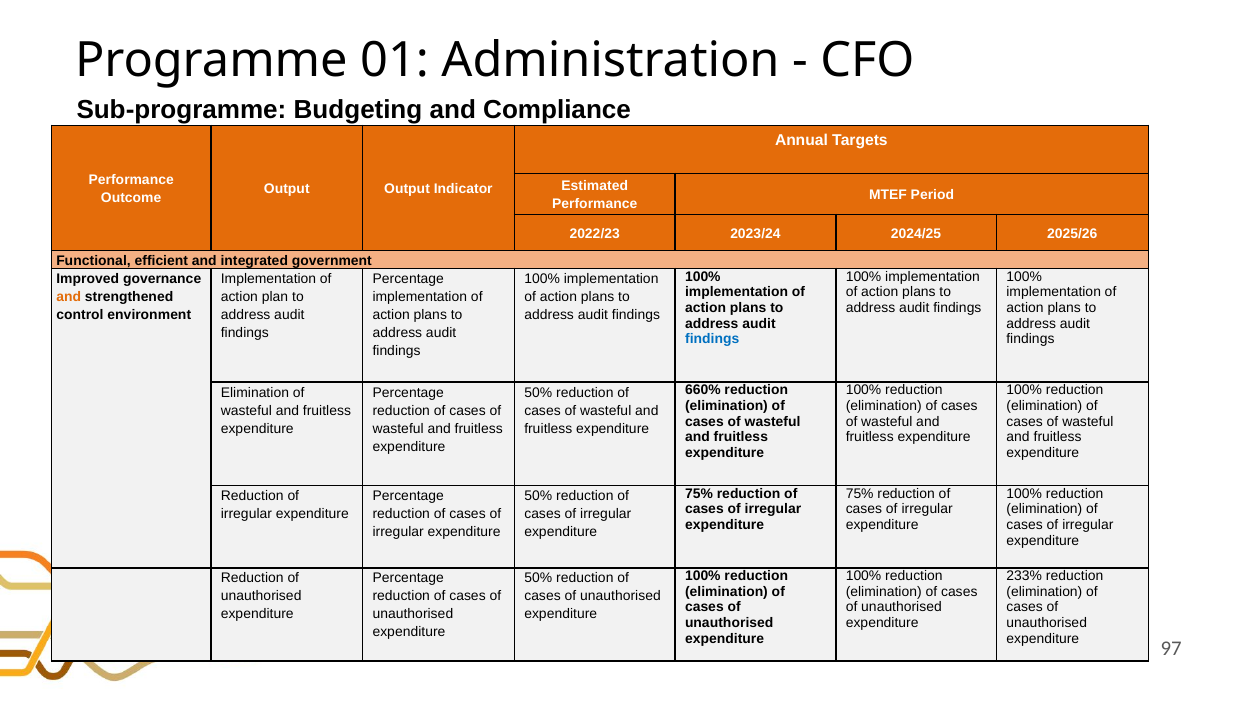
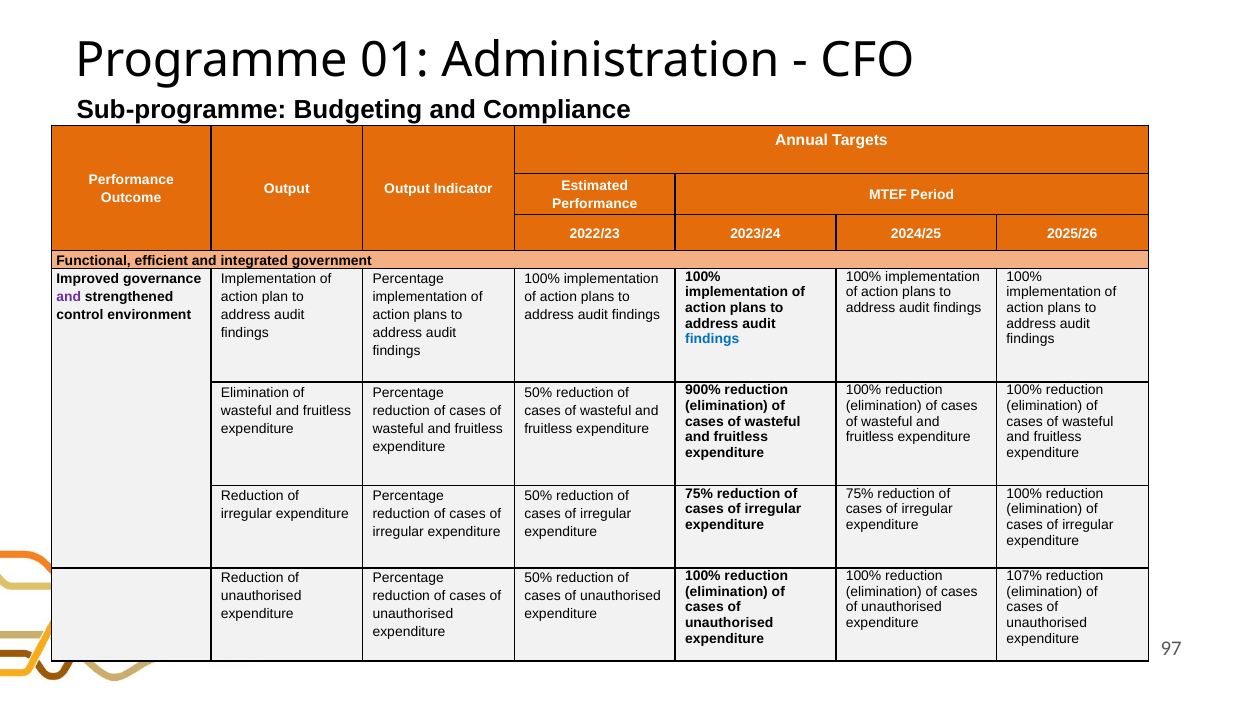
and at (69, 297) colour: orange -> purple
660%: 660% -> 900%
233%: 233% -> 107%
